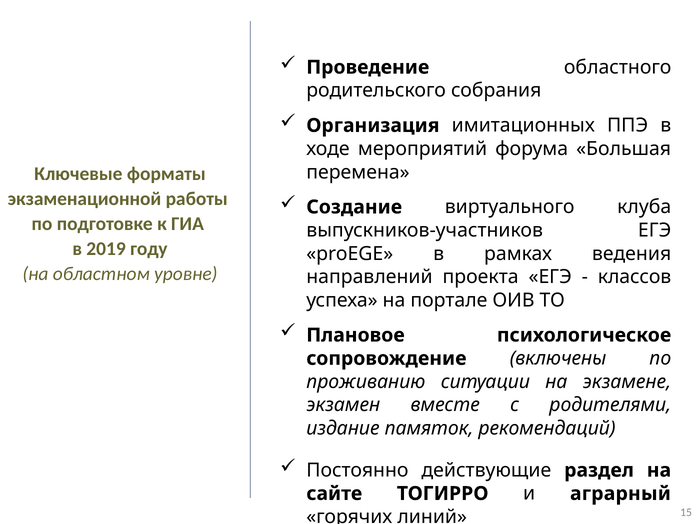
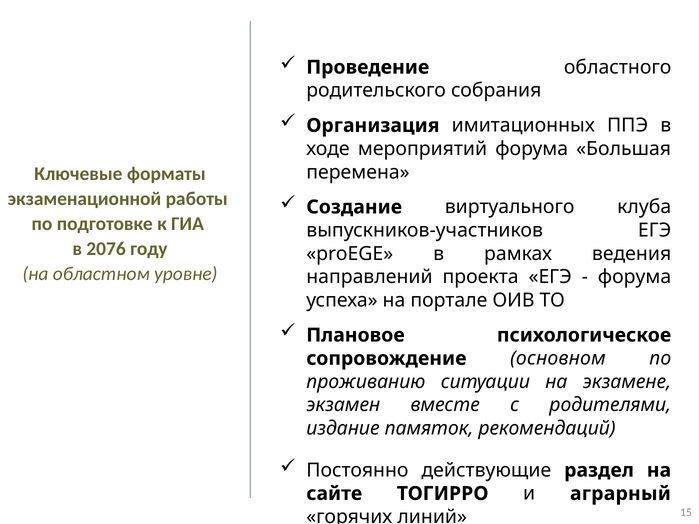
2019: 2019 -> 2076
классов at (635, 277): классов -> форума
включены: включены -> основном
